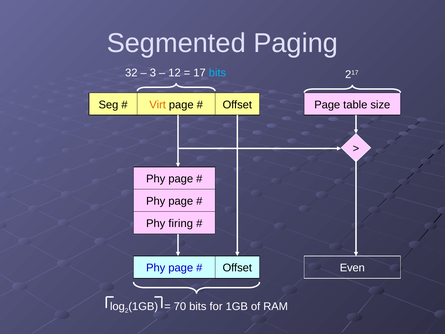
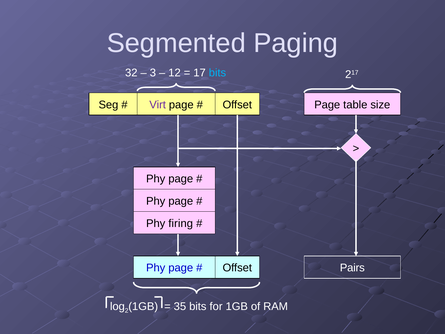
Virt colour: orange -> purple
Even: Even -> Pairs
70: 70 -> 35
